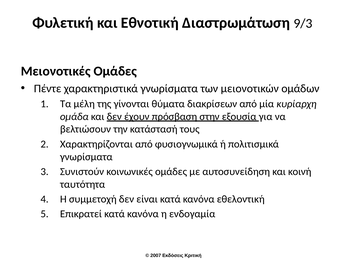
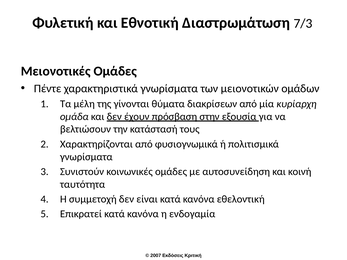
9/3: 9/3 -> 7/3
